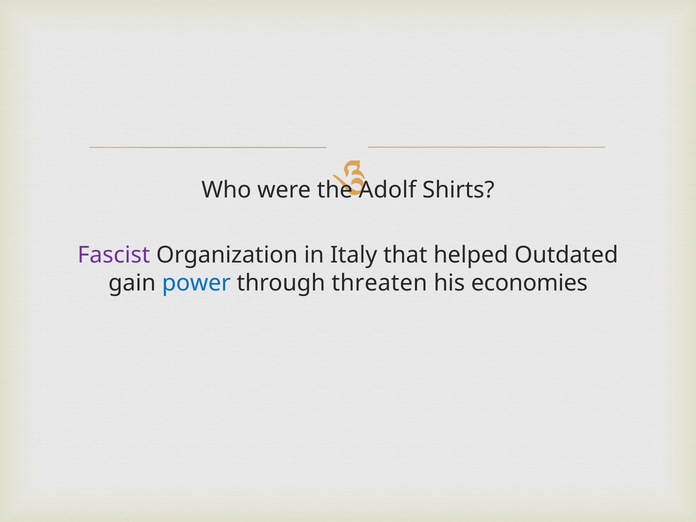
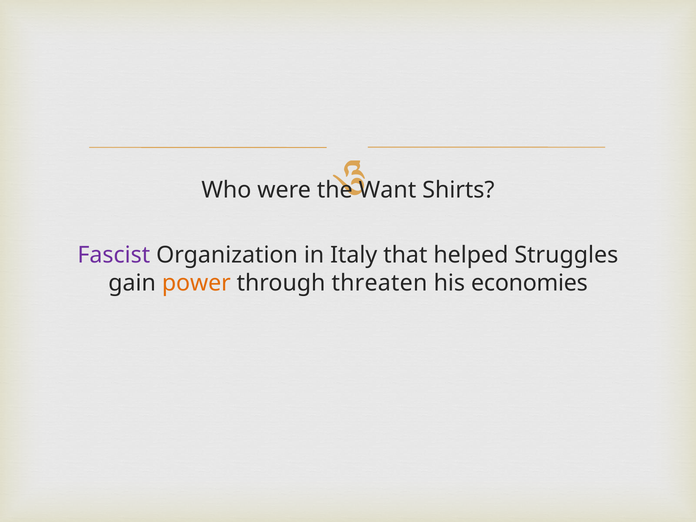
Adolf: Adolf -> Want
Outdated: Outdated -> Struggles
power colour: blue -> orange
